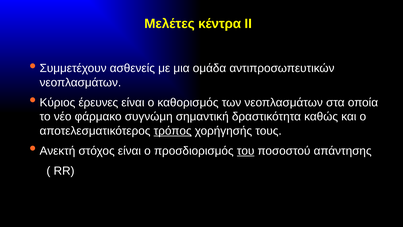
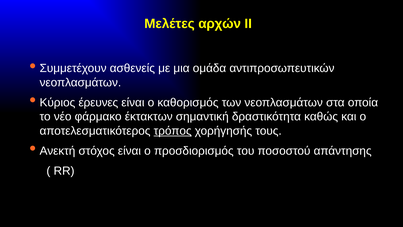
κέντρα: κέντρα -> αρχών
συγνώμη: συγνώμη -> έκτακτων
του underline: present -> none
